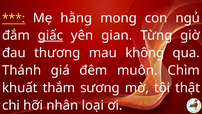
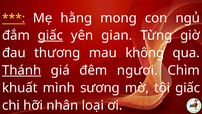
Thánh underline: none -> present
muôn: muôn -> ngươi
thắm: thắm -> mình
tội thật: thật -> giấc
